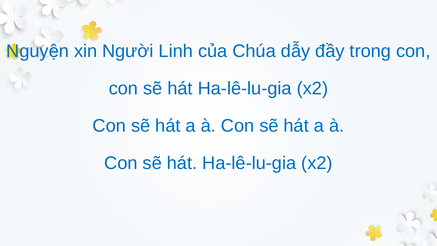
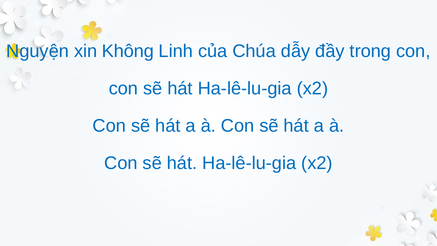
Người: Người -> Không
